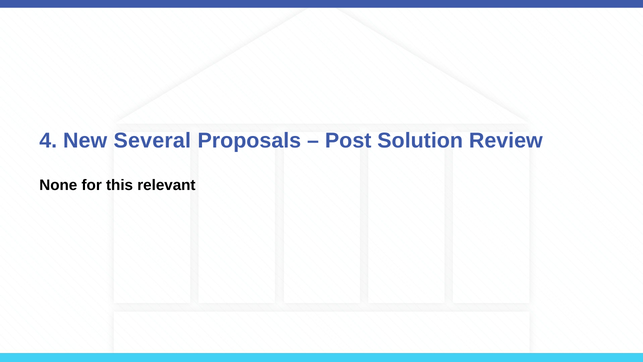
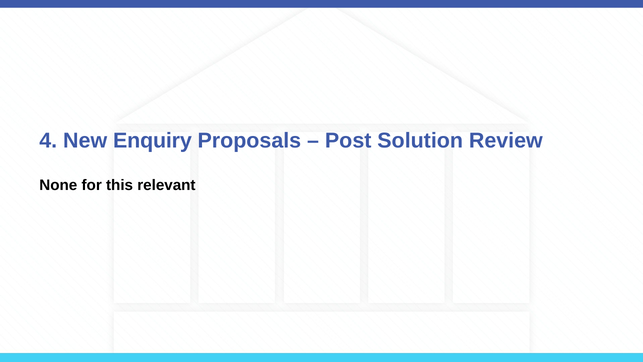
Several: Several -> Enquiry
